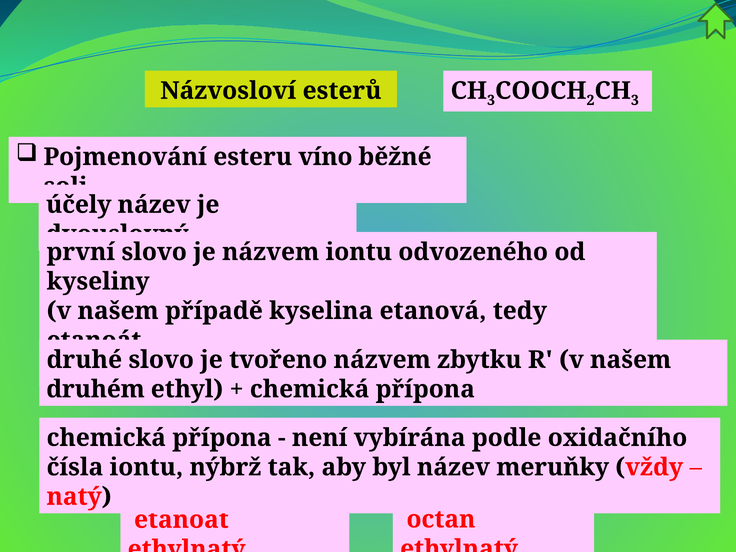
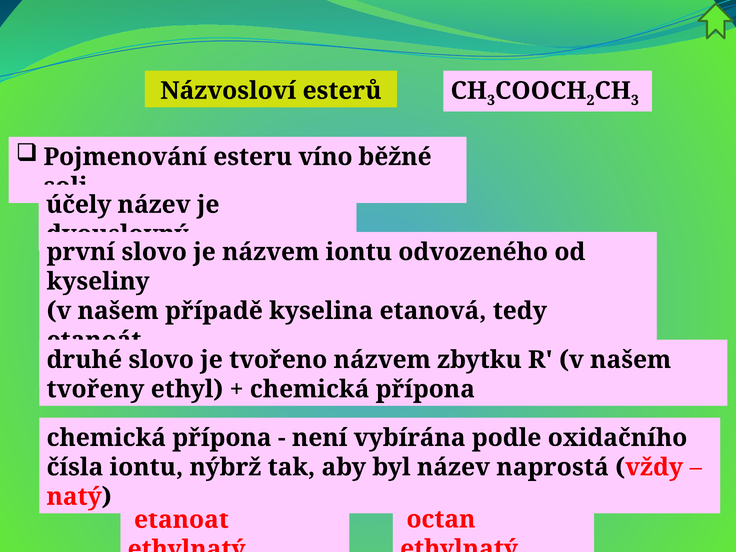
druhém: druhém -> tvořeny
meruňky: meruňky -> naprostá
